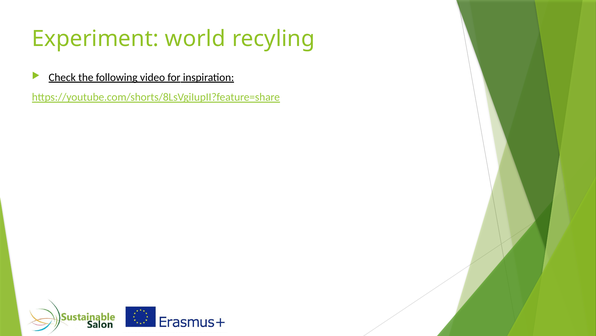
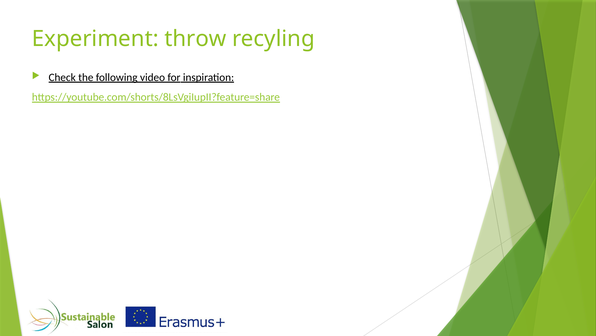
world: world -> throw
